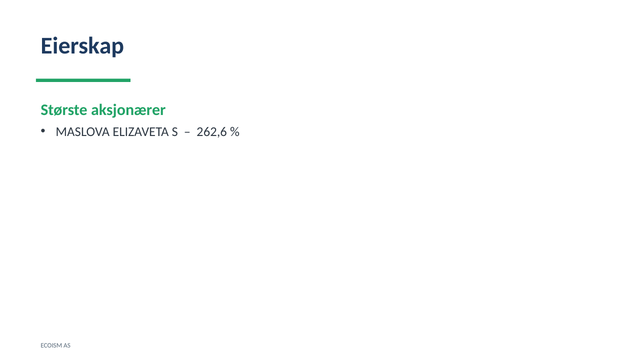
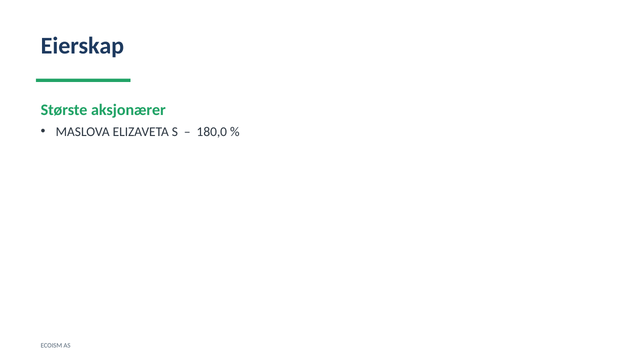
262,6: 262,6 -> 180,0
